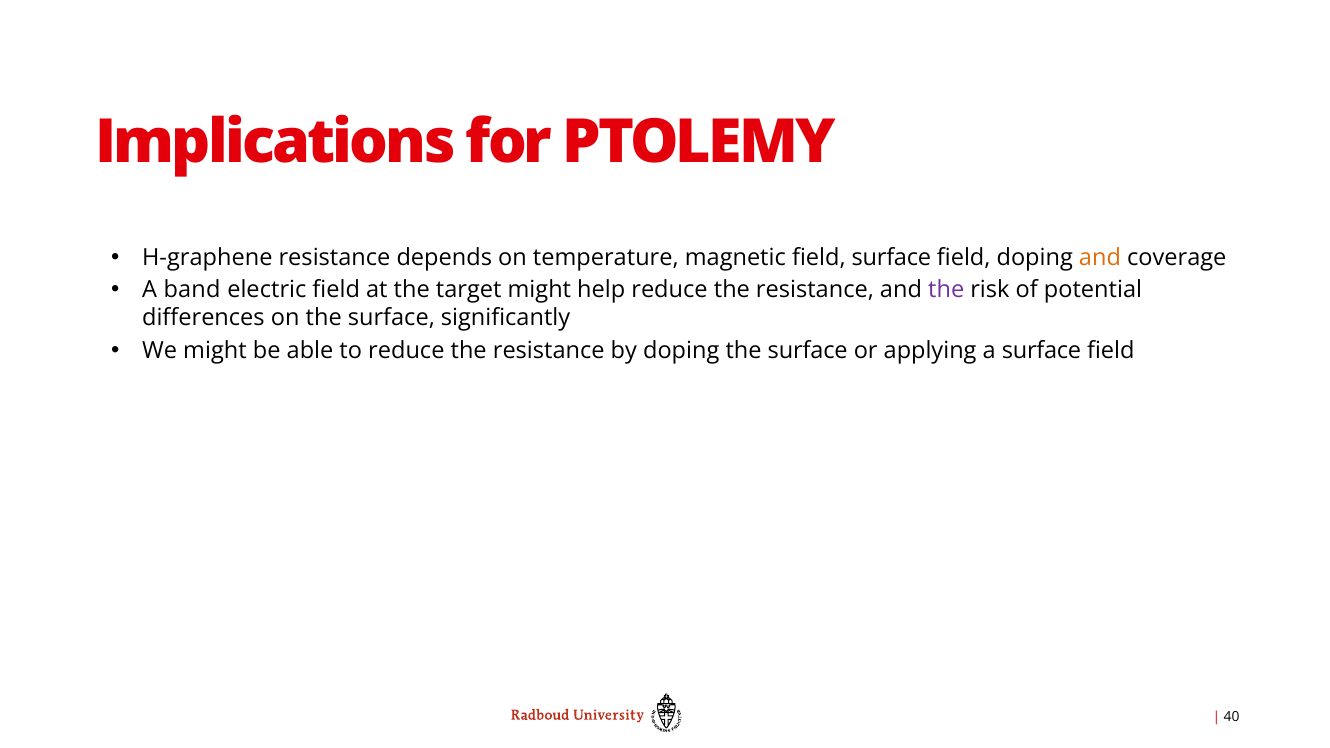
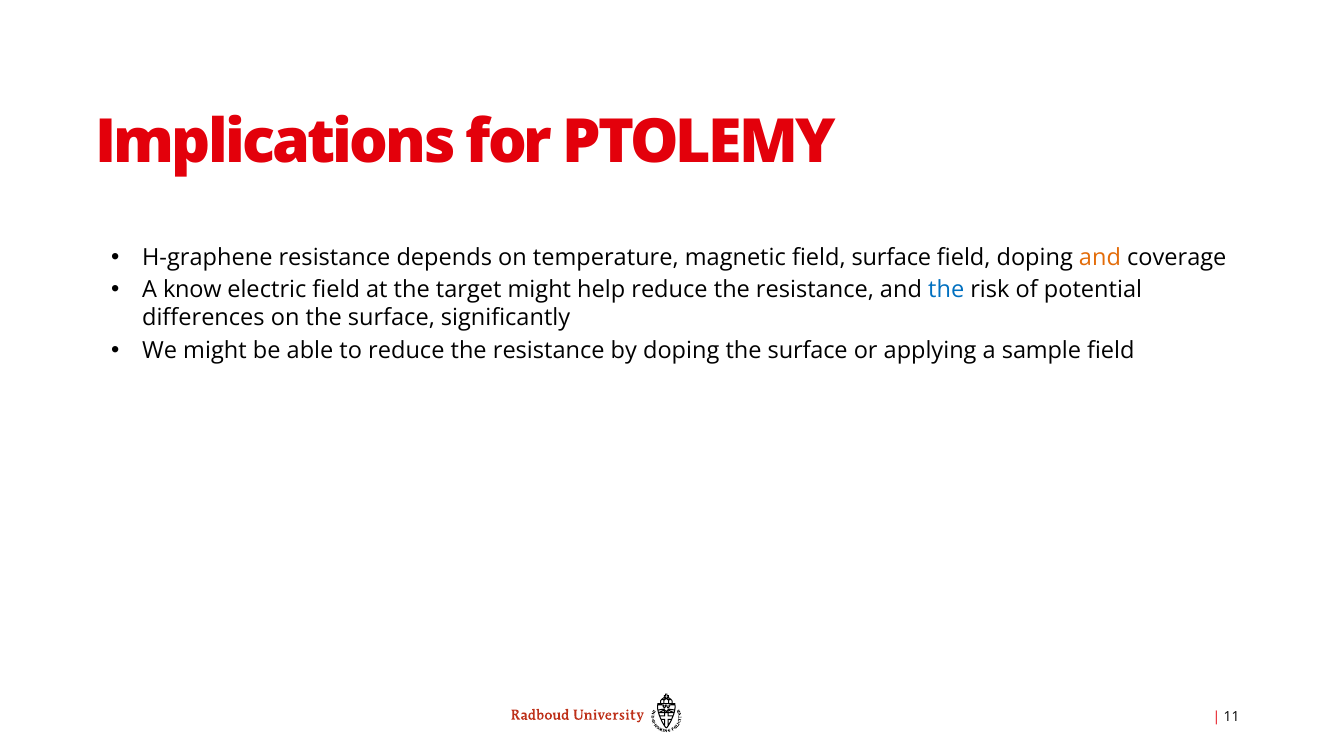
band: band -> know
the at (946, 290) colour: purple -> blue
a surface: surface -> sample
40: 40 -> 11
